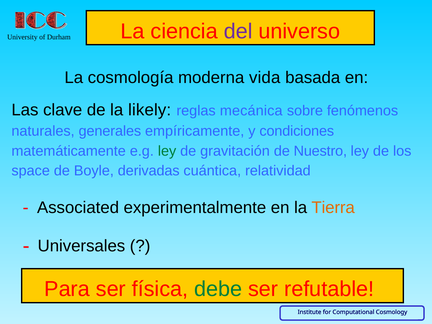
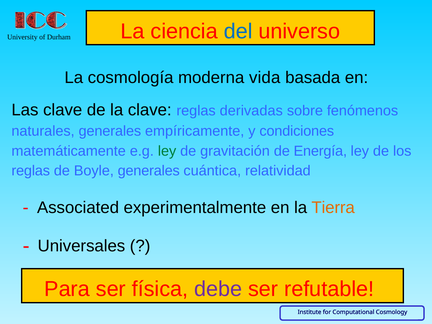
del colour: purple -> blue
la likely: likely -> clave
mecánica: mecánica -> derivadas
Nuestro: Nuestro -> Energía
space at (31, 171): space -> reglas
Boyle derivadas: derivadas -> generales
debe colour: green -> purple
